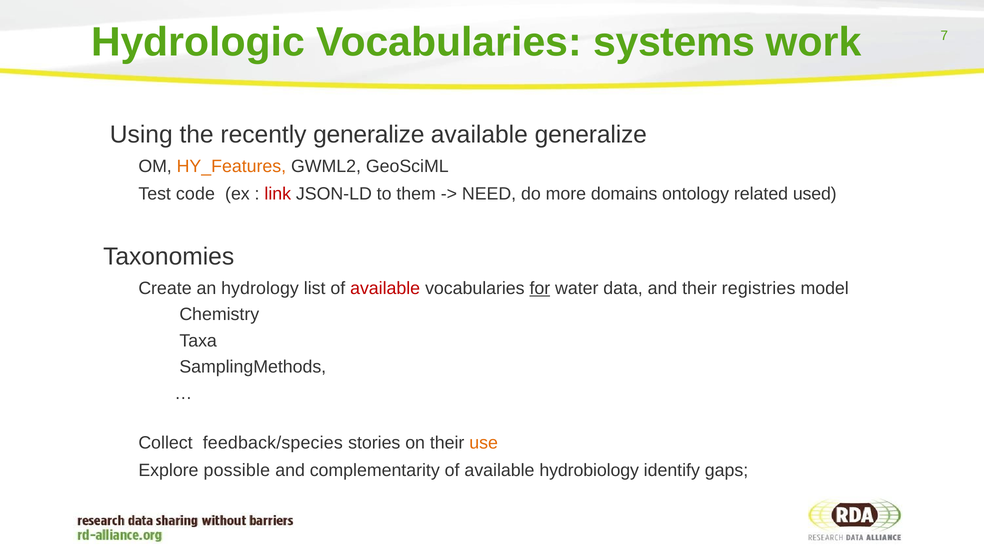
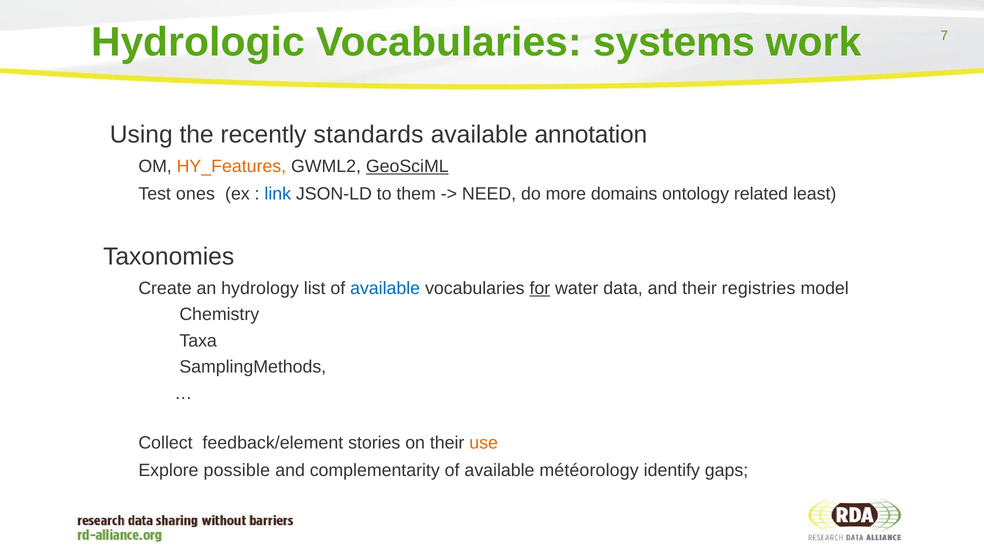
recently generalize: generalize -> standards
available generalize: generalize -> annotation
GeoSciML underline: none -> present
code: code -> ones
link colour: red -> blue
used: used -> least
available at (385, 288) colour: red -> blue
feedback/species: feedback/species -> feedback/element
hydrobiology: hydrobiology -> météorology
